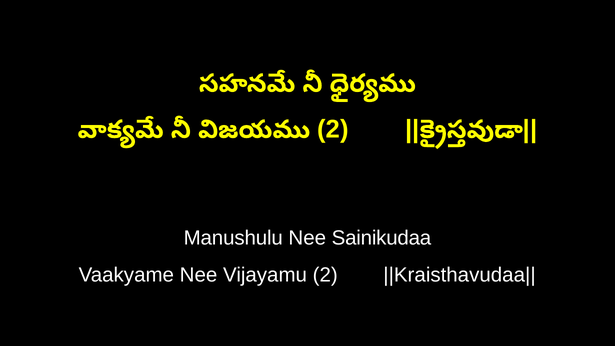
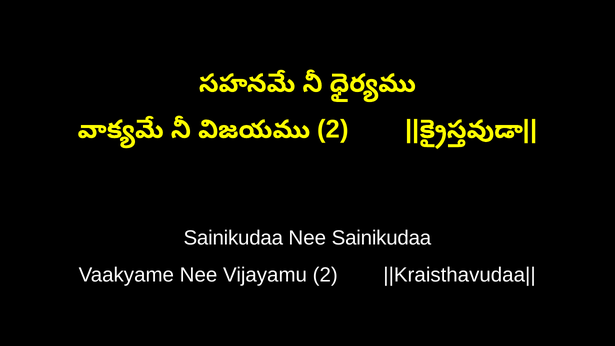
Manushulu at (233, 238): Manushulu -> Sainikudaa
